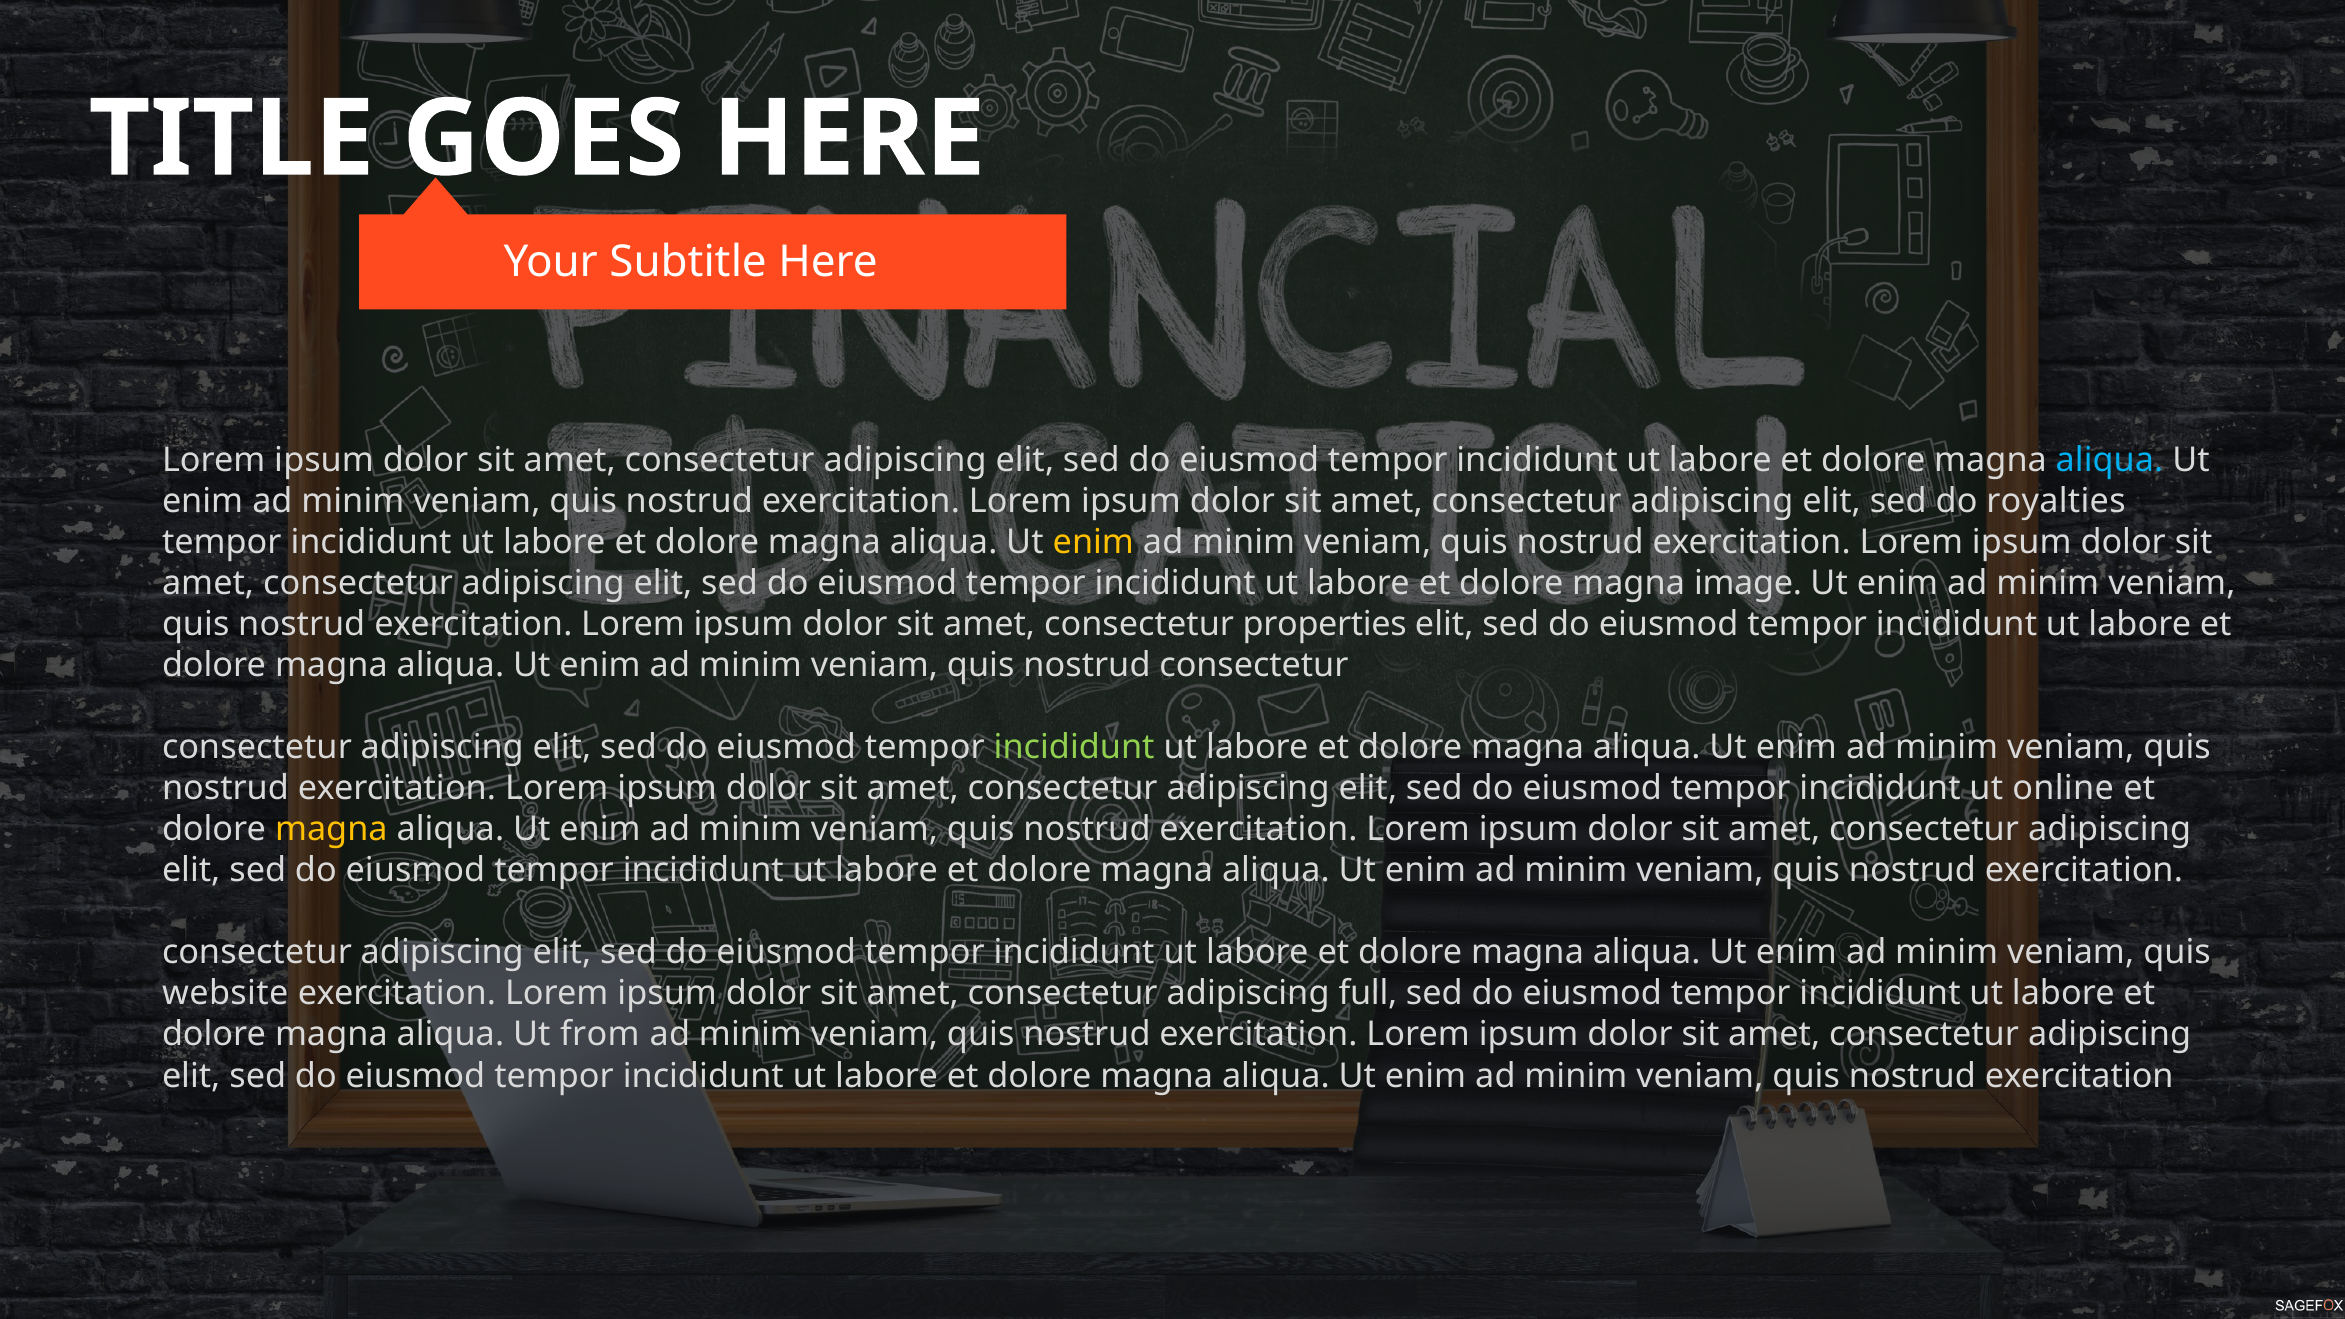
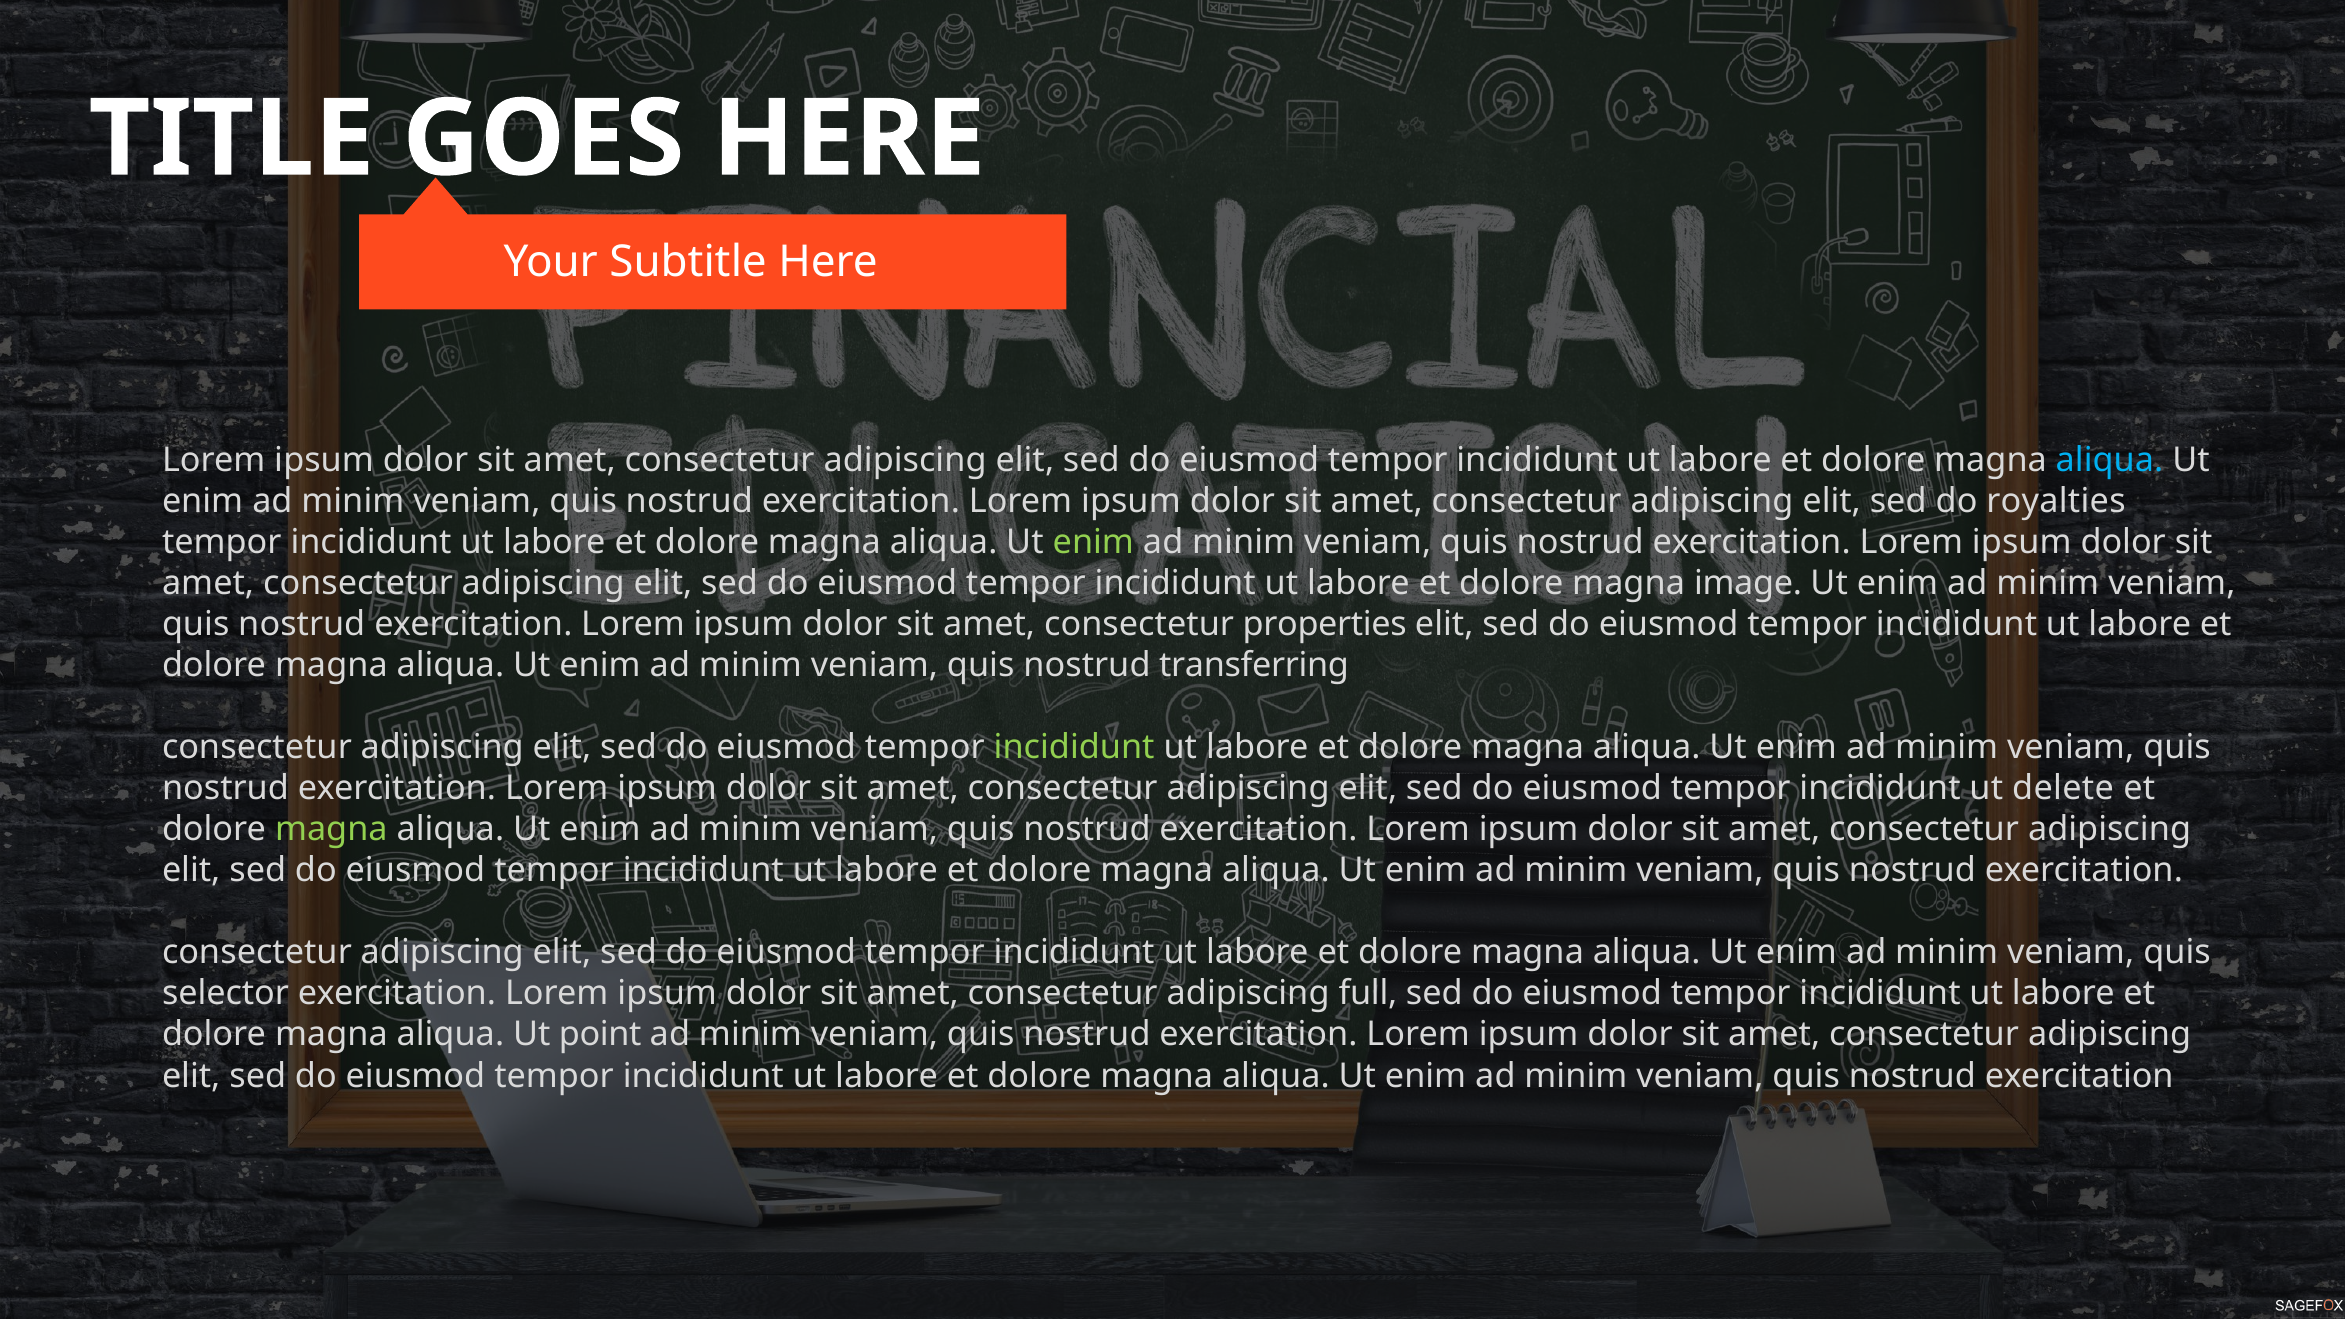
enim at (1093, 542) colour: yellow -> light green
nostrud consectetur: consectetur -> transferring
online: online -> delete
magna at (331, 829) colour: yellow -> light green
website: website -> selector
from: from -> point
